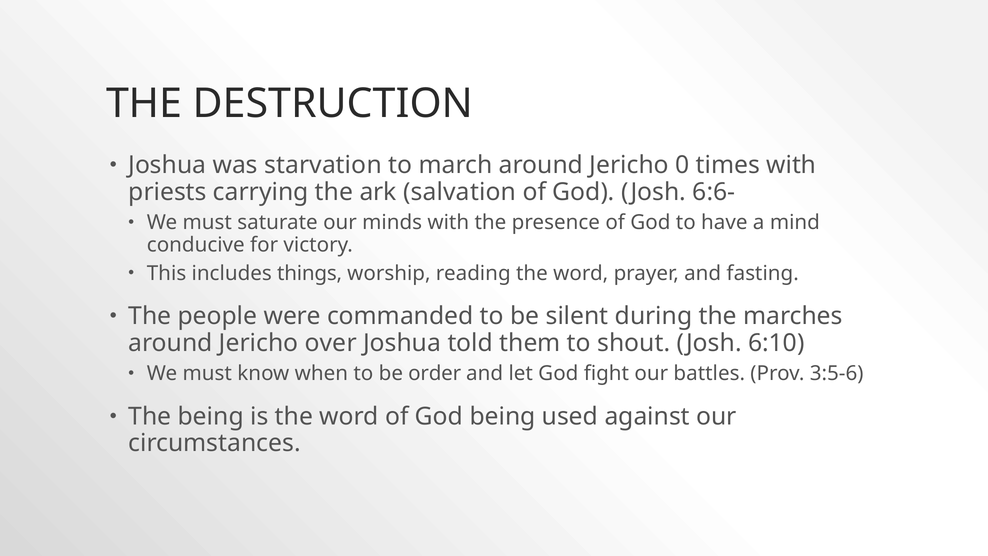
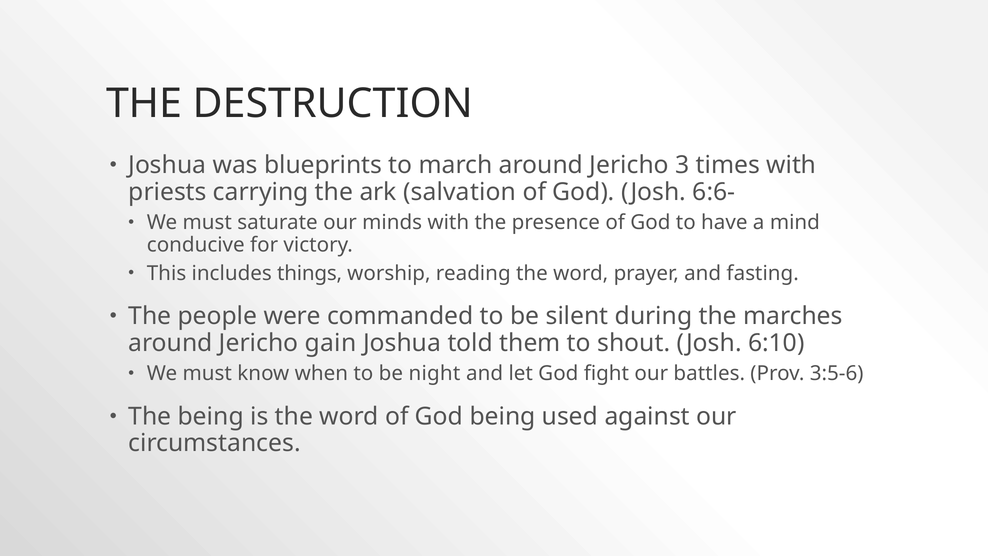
starvation: starvation -> blueprints
0: 0 -> 3
over: over -> gain
order: order -> night
